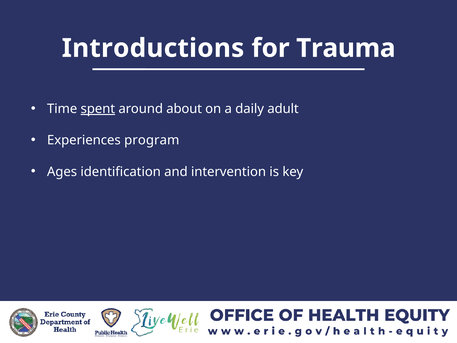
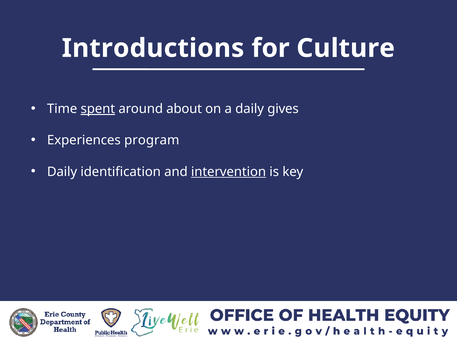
Trauma: Trauma -> Culture
adult: adult -> gives
Ages at (62, 172): Ages -> Daily
intervention underline: none -> present
